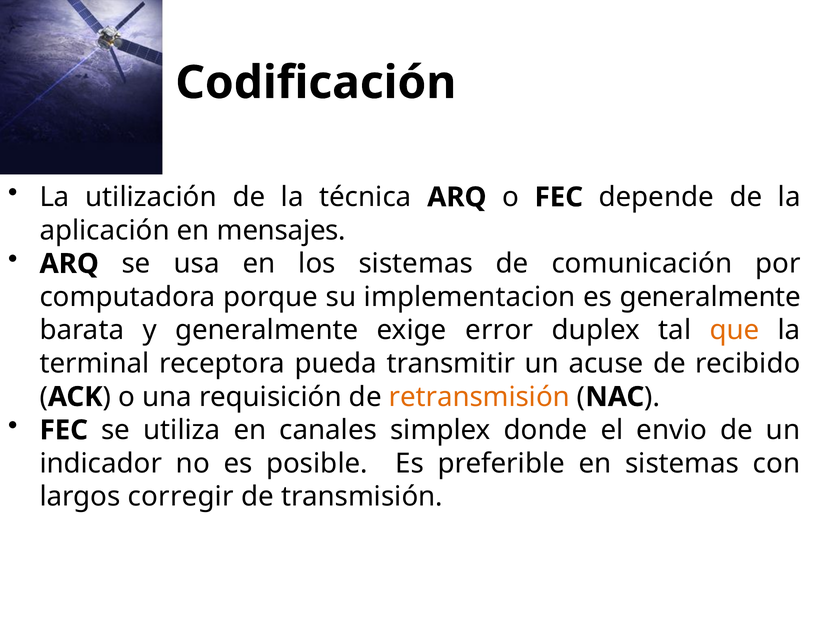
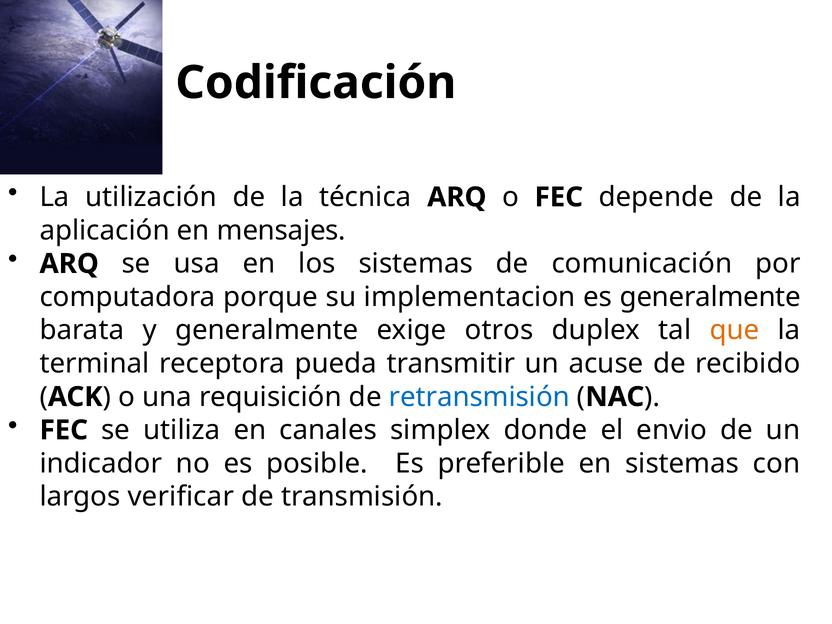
error: error -> otros
retransmisión colour: orange -> blue
corregir: corregir -> verificar
